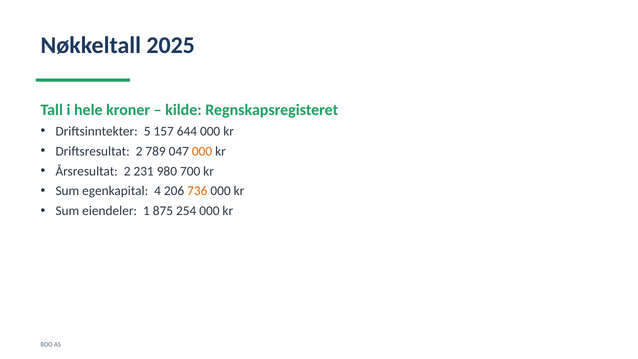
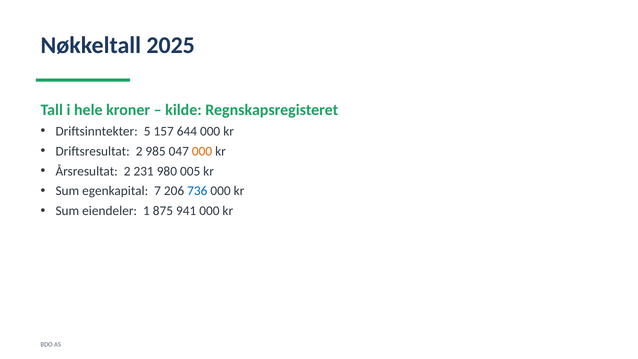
789: 789 -> 985
700: 700 -> 005
4: 4 -> 7
736 colour: orange -> blue
254: 254 -> 941
